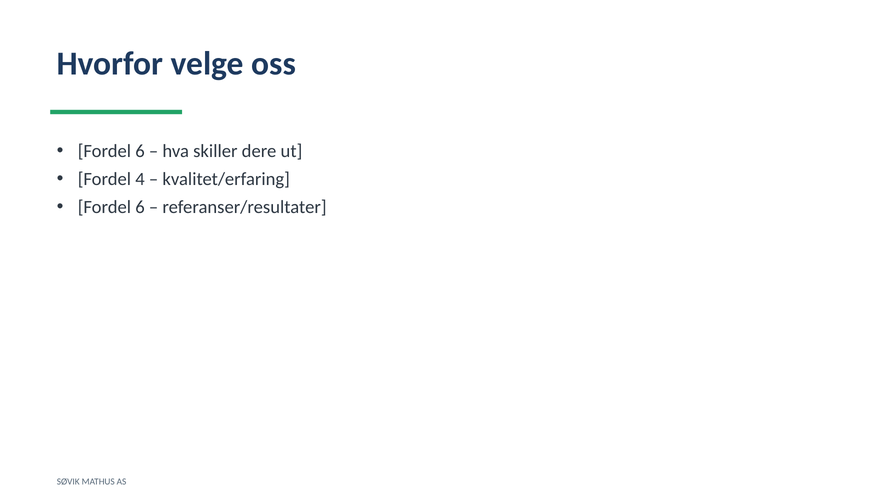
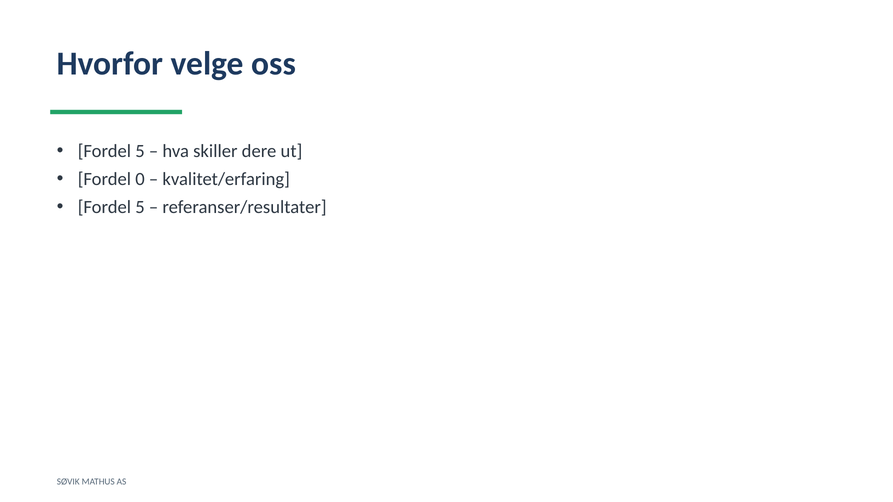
6 at (140, 151): 6 -> 5
4: 4 -> 0
6 at (140, 207): 6 -> 5
